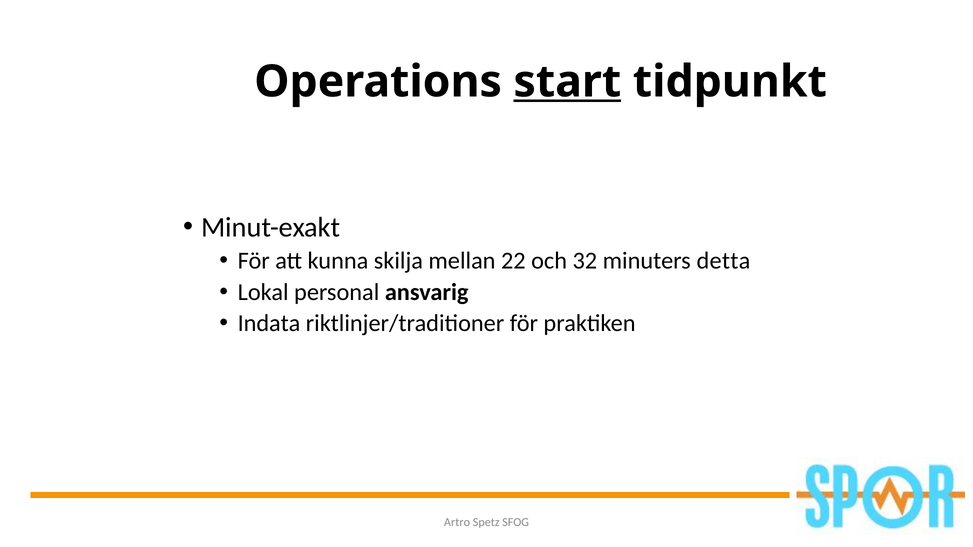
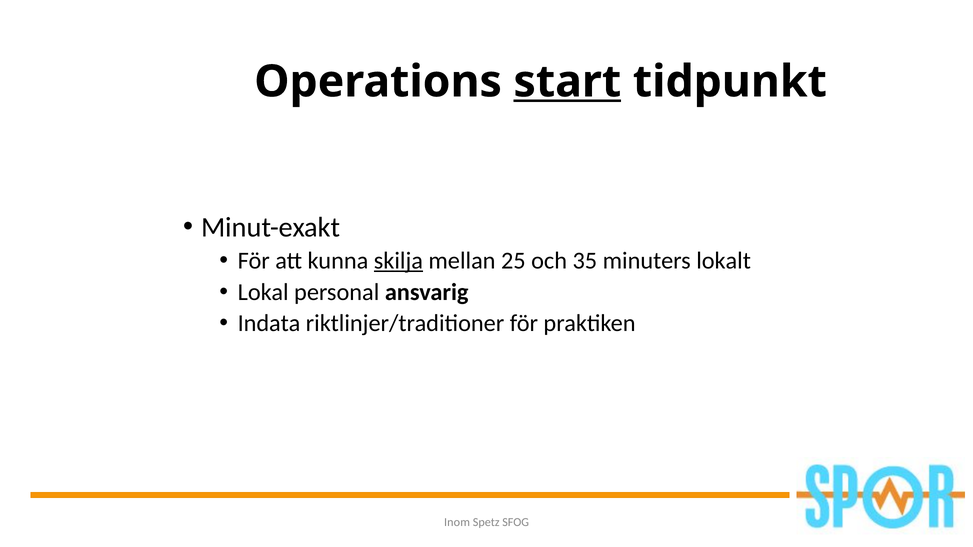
skilja underline: none -> present
22: 22 -> 25
32: 32 -> 35
detta: detta -> lokalt
Artro: Artro -> Inom
